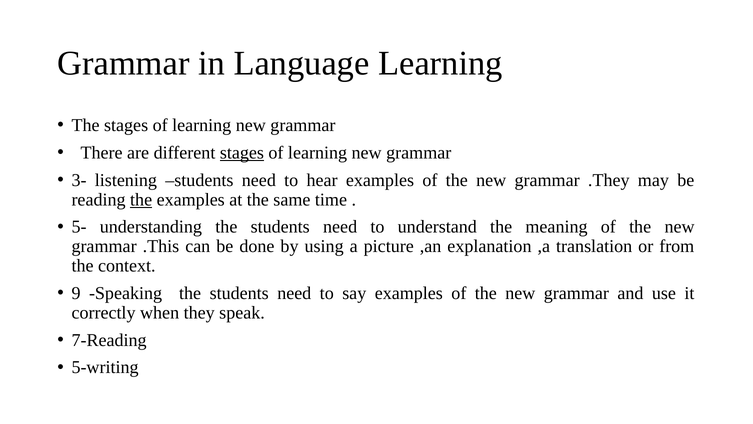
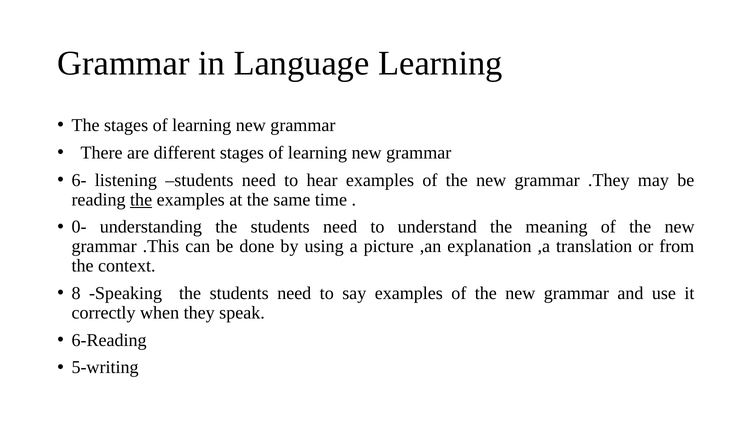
stages at (242, 153) underline: present -> none
3-: 3- -> 6-
5-: 5- -> 0-
9: 9 -> 8
7-Reading: 7-Reading -> 6-Reading
